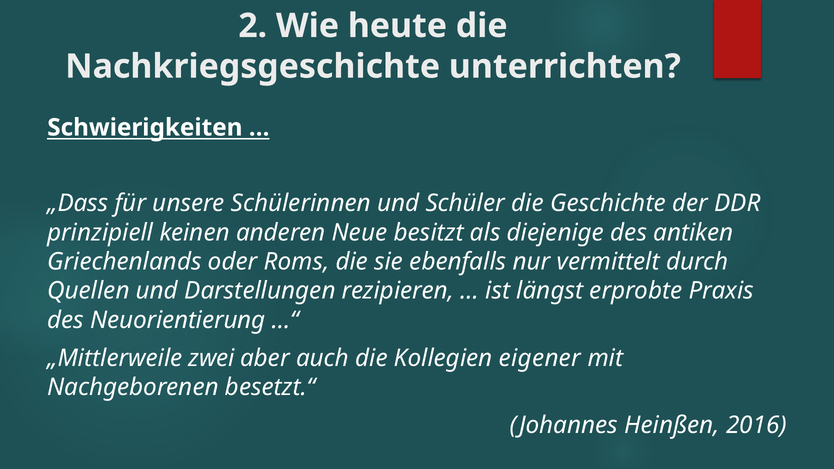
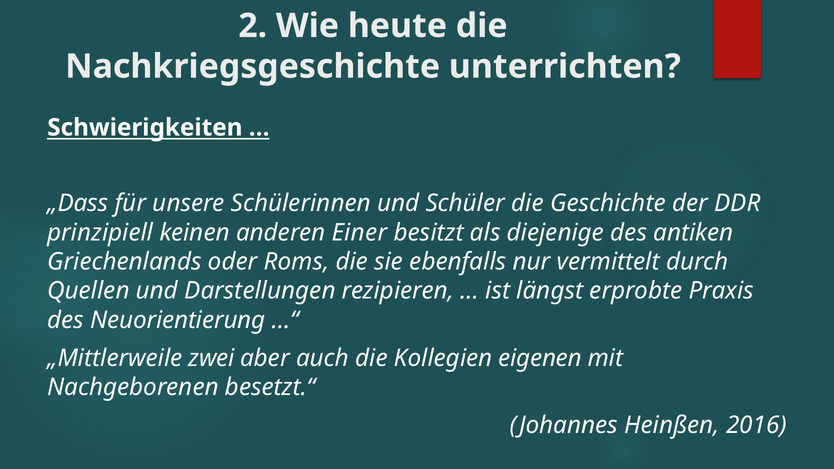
Neue: Neue -> Einer
eigener: eigener -> eigenen
